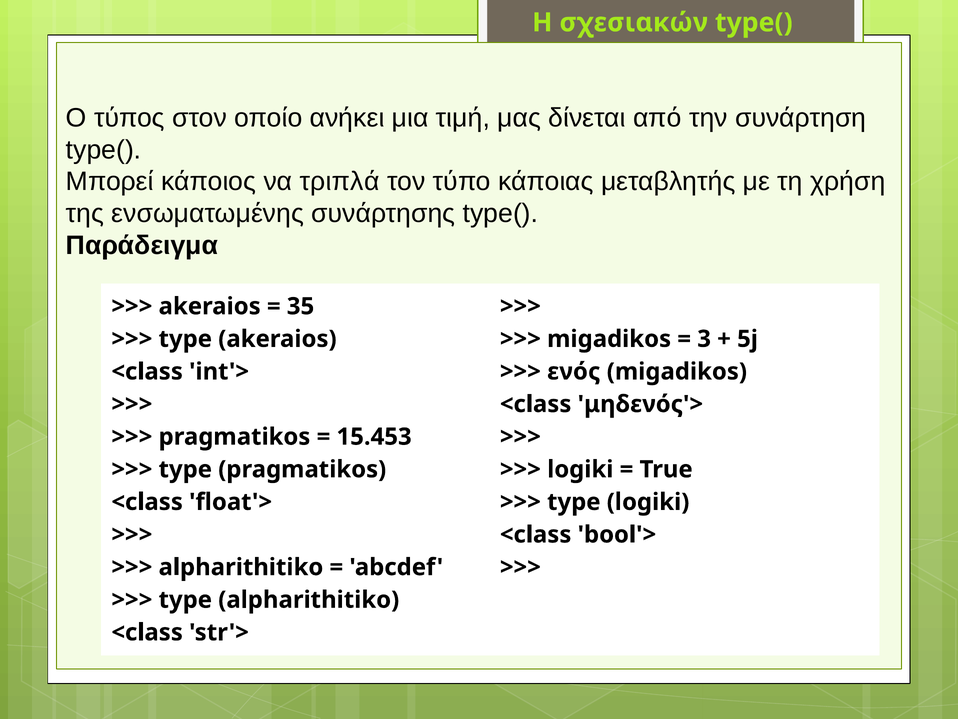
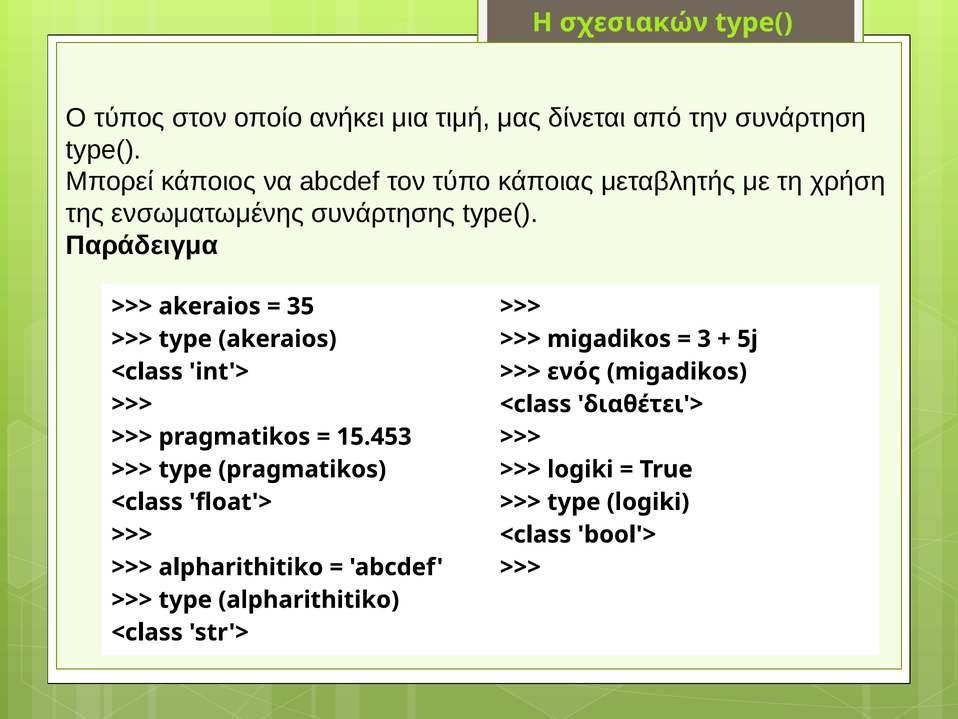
να τριπλά: τριπλά -> abcdef
μηδενός'>: μηδενός'> -> διαθέτει'>
